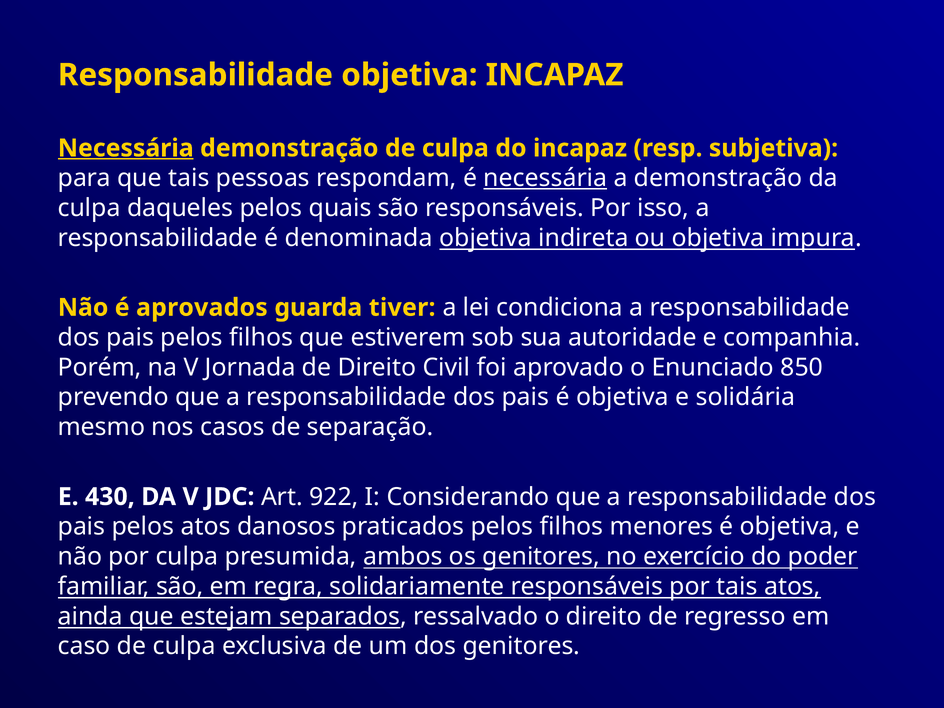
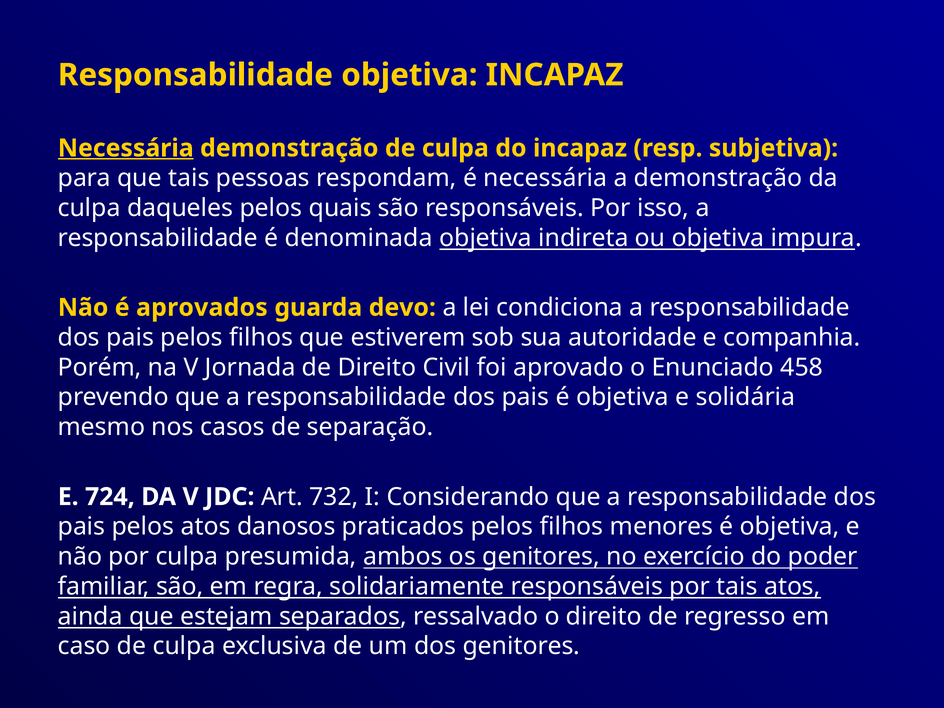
necessária at (545, 178) underline: present -> none
tiver: tiver -> devo
850: 850 -> 458
430: 430 -> 724
922: 922 -> 732
